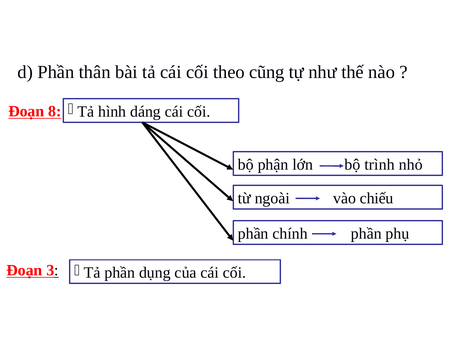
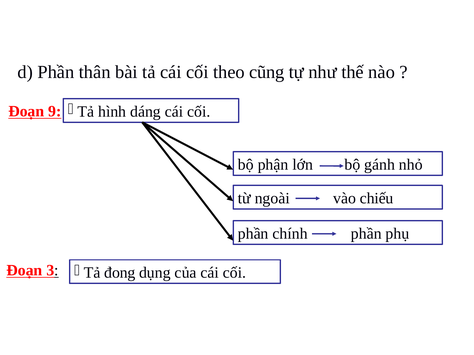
8: 8 -> 9
trình: trình -> gánh
Tả phần: phần -> đong
